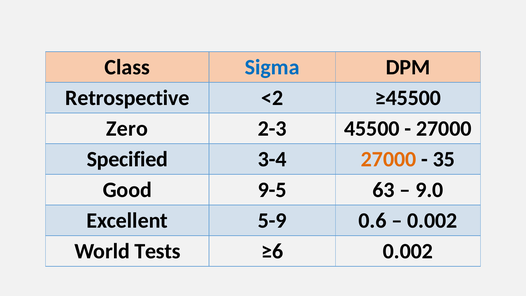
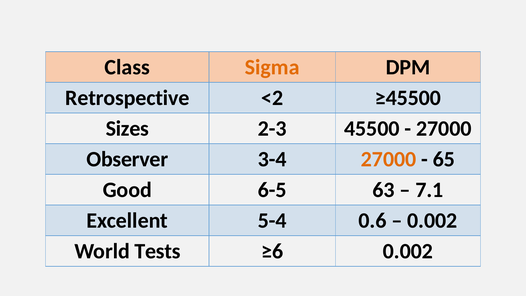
Sigma colour: blue -> orange
Zero: Zero -> Sizes
Specified: Specified -> Observer
35: 35 -> 65
9-5: 9-5 -> 6-5
9.0: 9.0 -> 7.1
5-9: 5-9 -> 5-4
